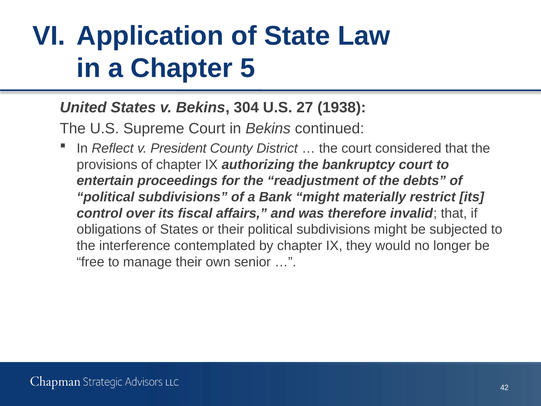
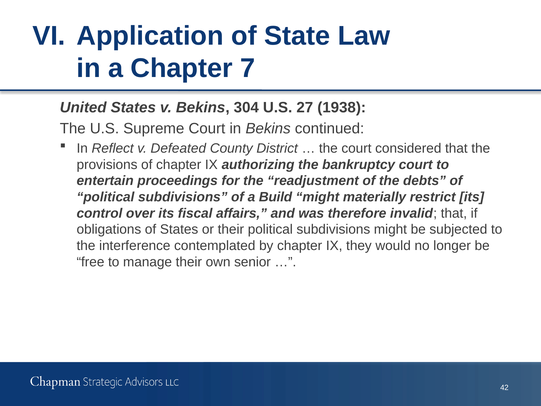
5: 5 -> 7
President: President -> Defeated
Bank: Bank -> Build
